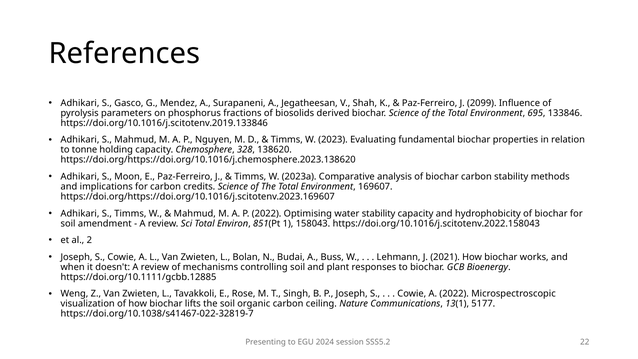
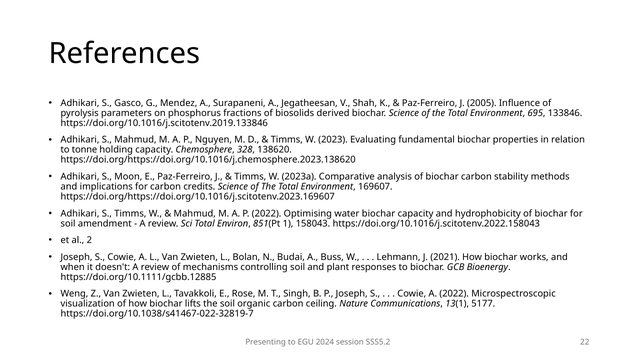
2099: 2099 -> 2005
water stability: stability -> biochar
